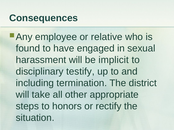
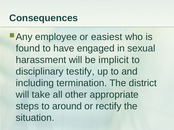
relative: relative -> easiest
honors: honors -> around
